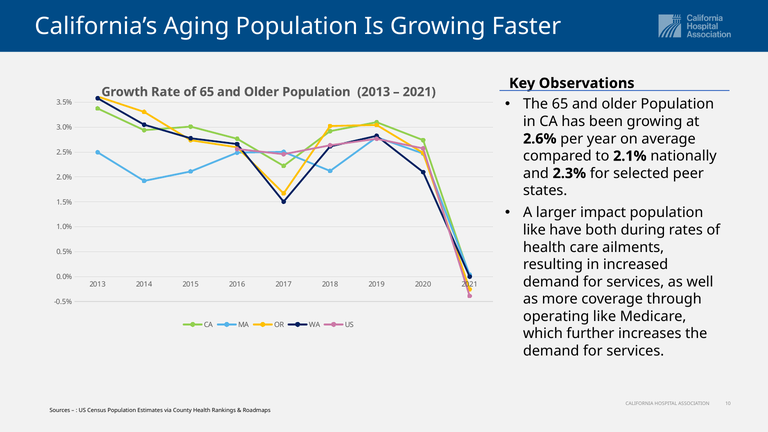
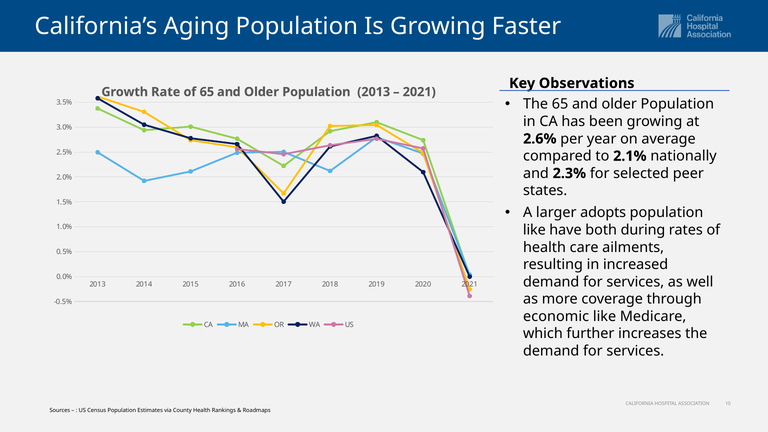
impact: impact -> adopts
operating: operating -> economic
